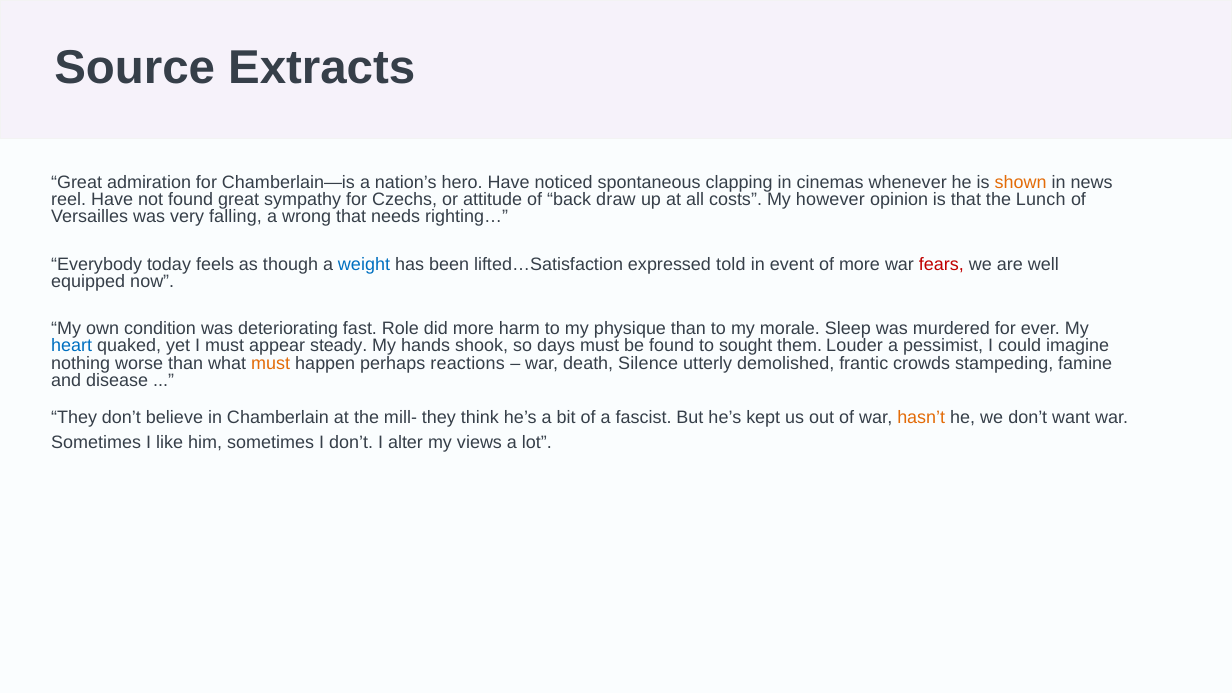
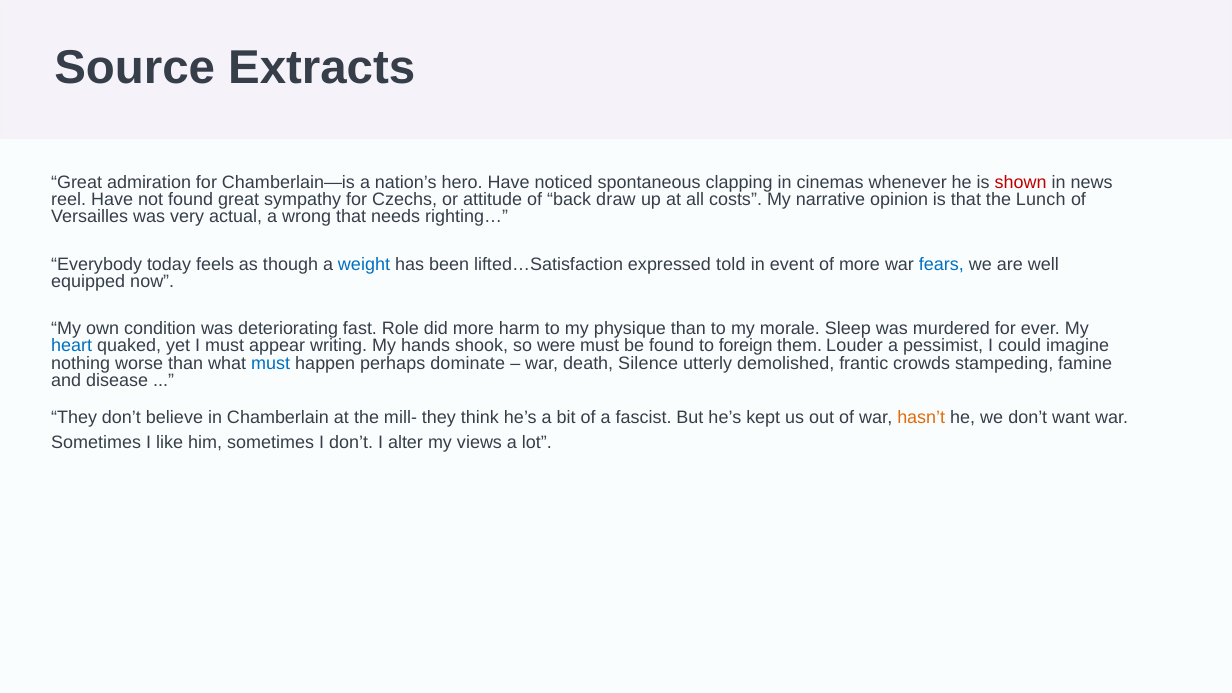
shown colour: orange -> red
however: however -> narrative
falling: falling -> actual
fears colour: red -> blue
steady: steady -> writing
days: days -> were
sought: sought -> foreign
must at (271, 363) colour: orange -> blue
reactions: reactions -> dominate
